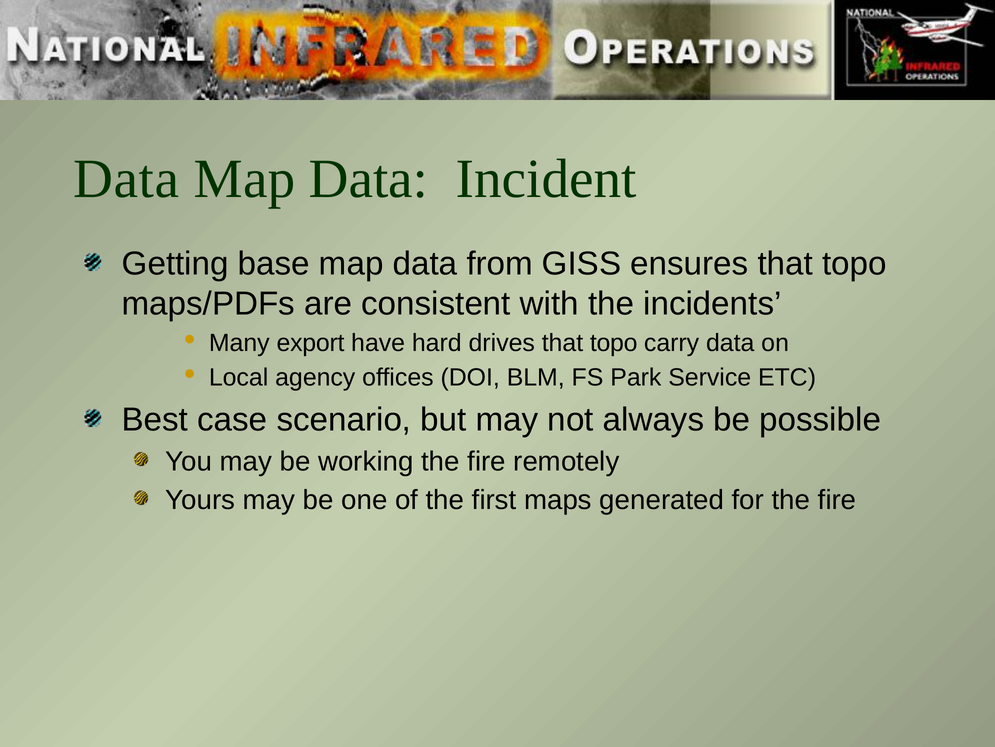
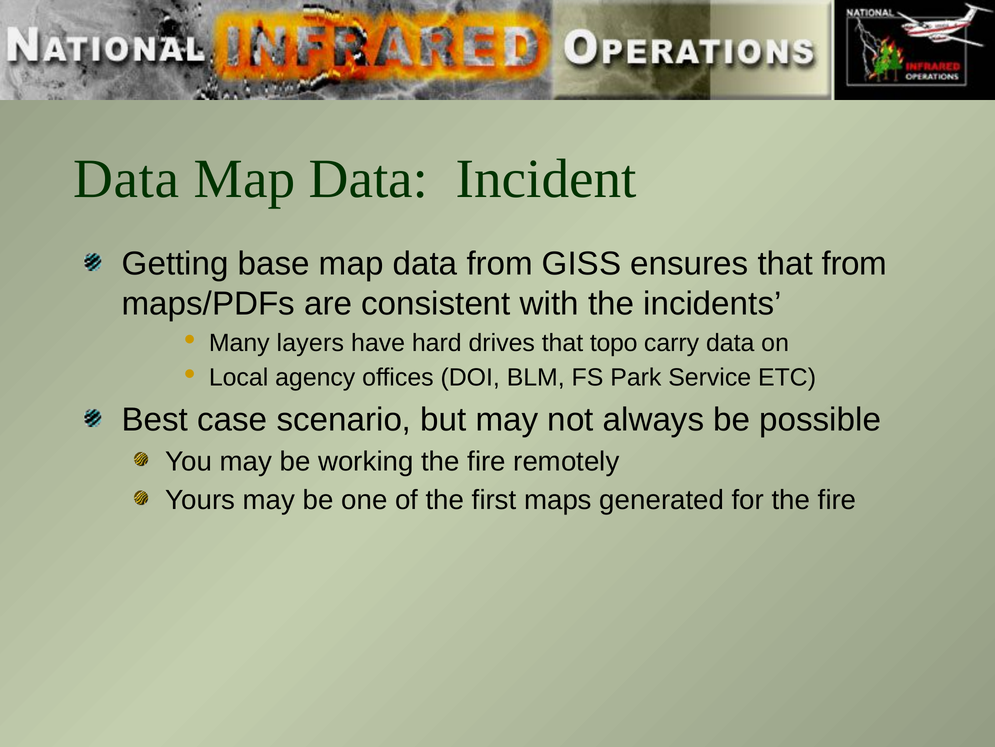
ensures that topo: topo -> from
export: export -> layers
